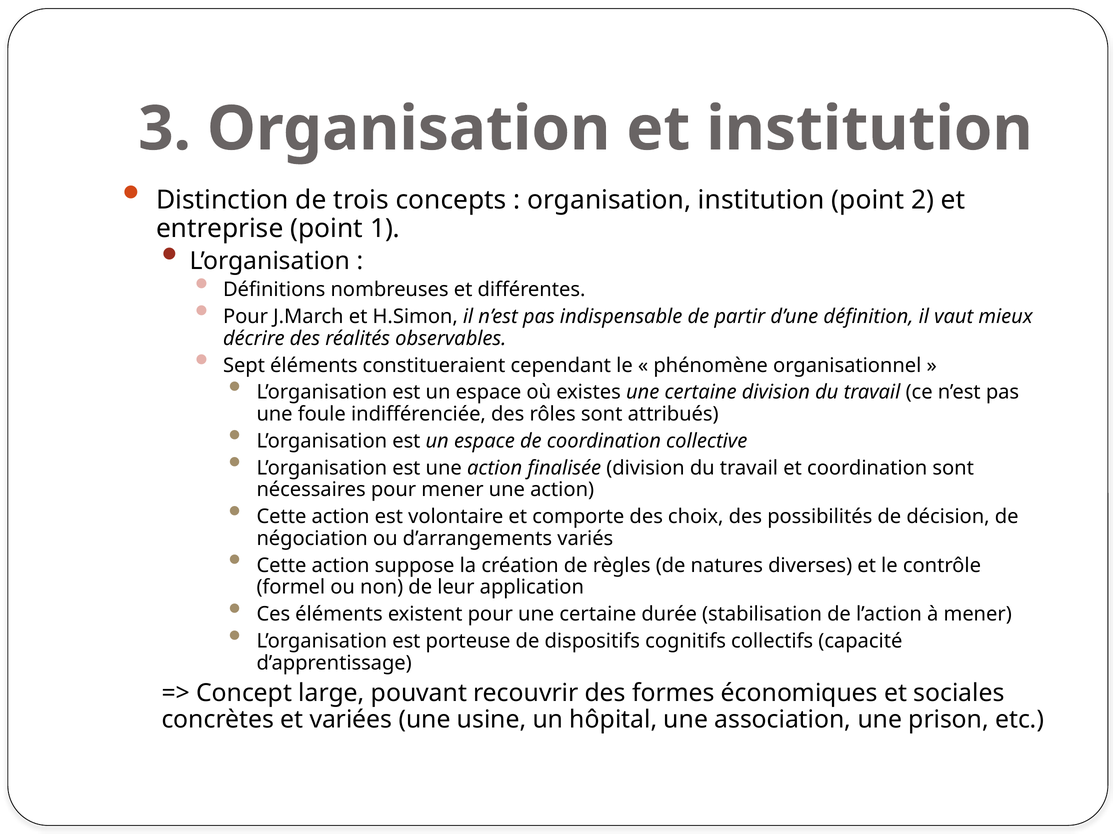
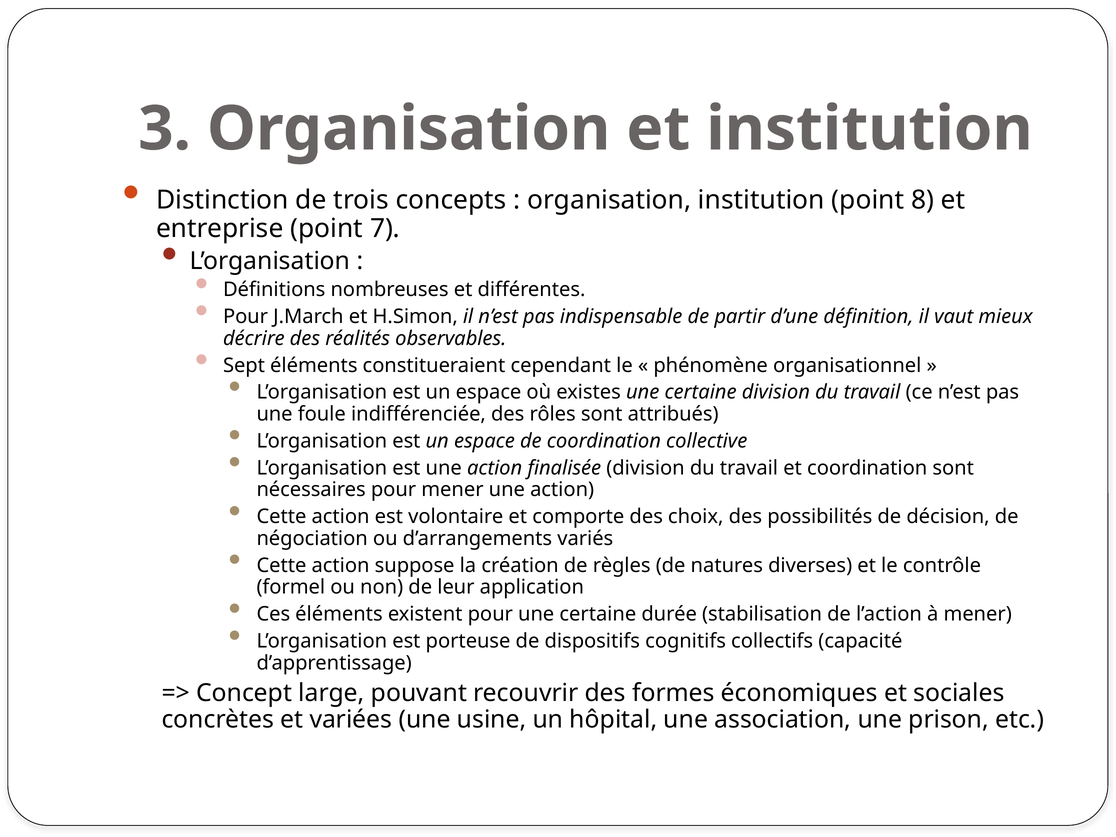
2: 2 -> 8
1: 1 -> 7
